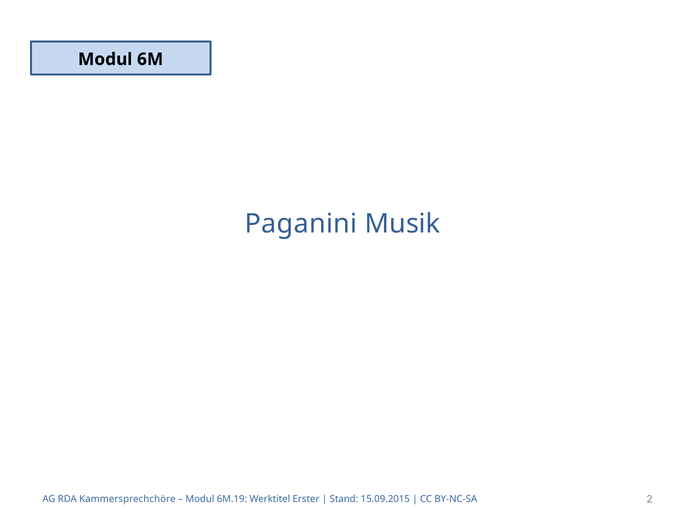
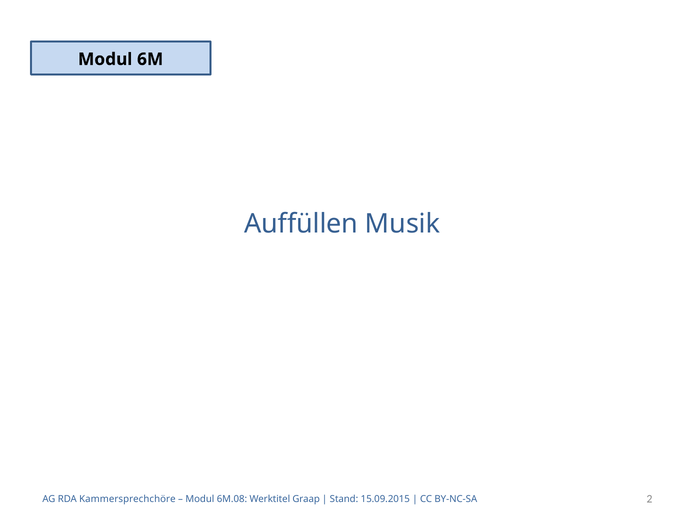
Paganini: Paganini -> Auffüllen
6M.19: 6M.19 -> 6M.08
Erster: Erster -> Graap
